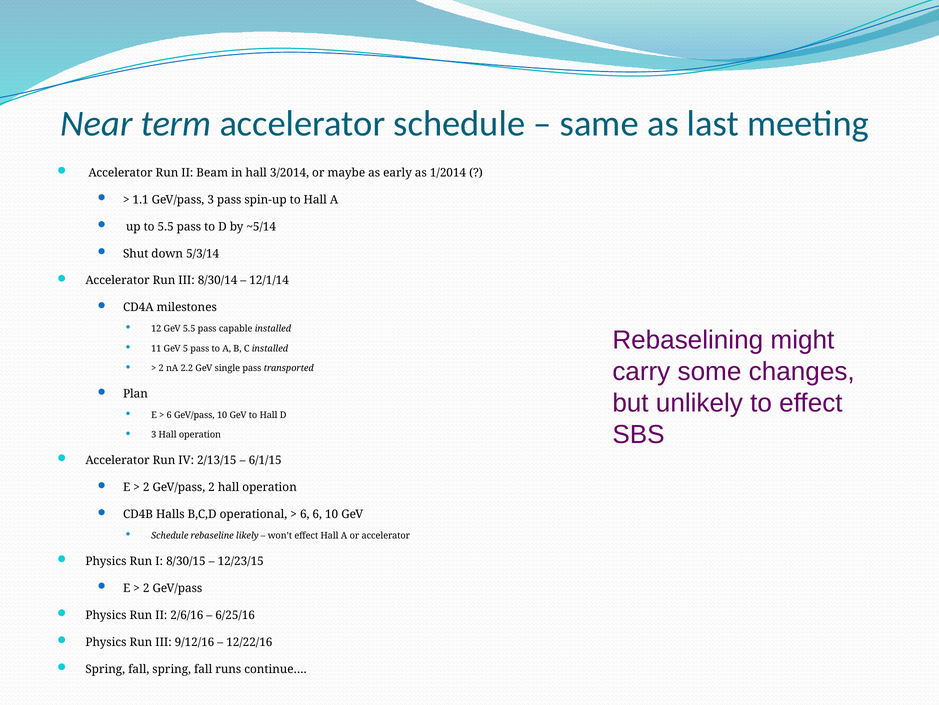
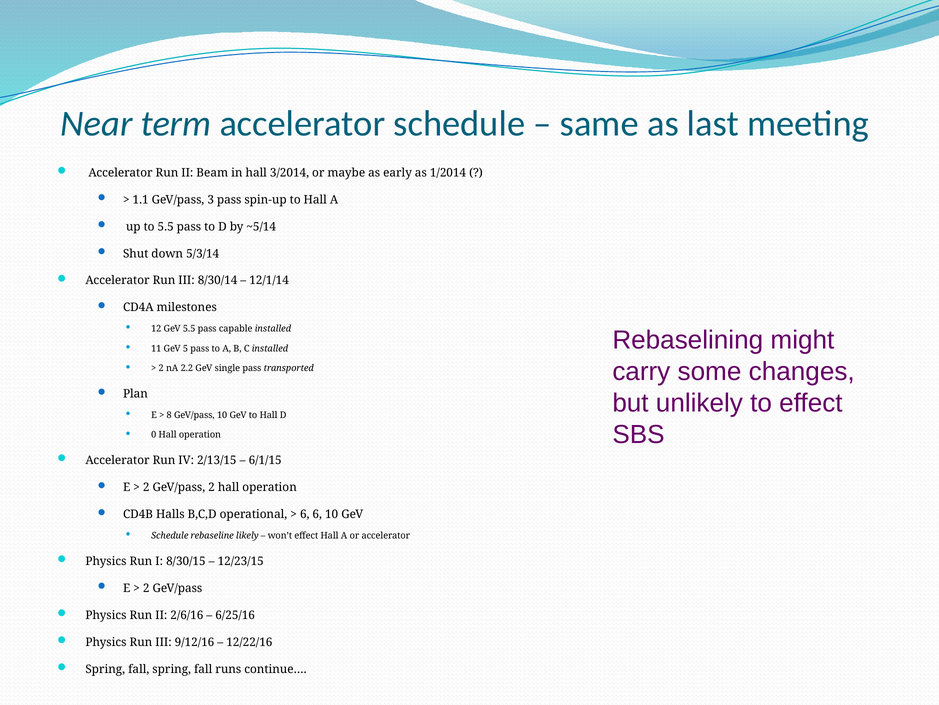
6 at (169, 415): 6 -> 8
3 at (154, 435): 3 -> 0
